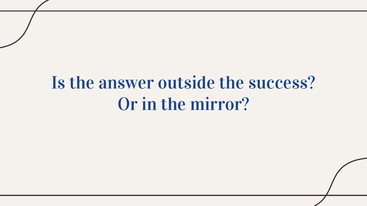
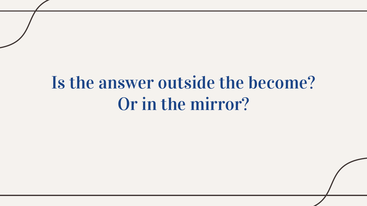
success: success -> become
